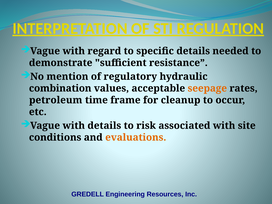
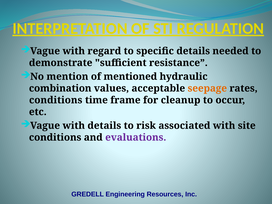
regulatory: regulatory -> mentioned
petroleum at (56, 100): petroleum -> conditions
evaluations colour: orange -> purple
